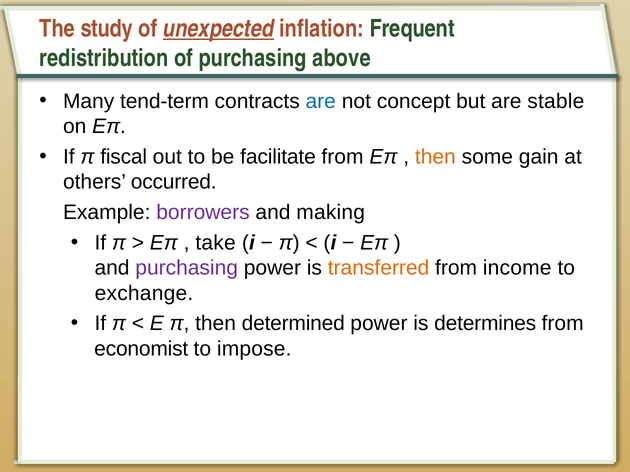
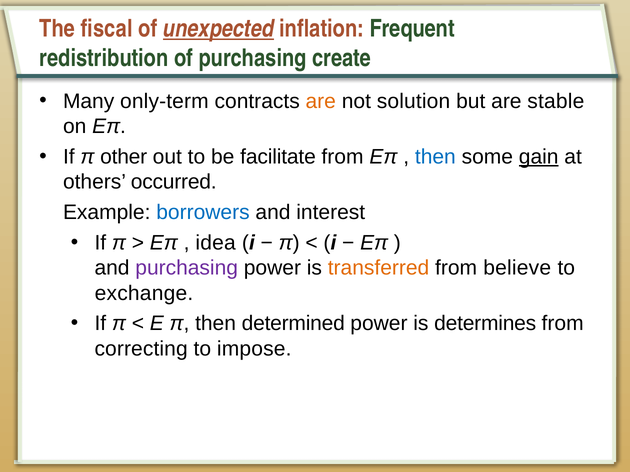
study: study -> fiscal
above: above -> create
tend-term: tend-term -> only-term
are at (321, 101) colour: blue -> orange
concept: concept -> solution
fiscal: fiscal -> other
then at (435, 157) colour: orange -> blue
gain underline: none -> present
borrowers colour: purple -> blue
making: making -> interest
take: take -> idea
income: income -> believe
economist: economist -> correcting
